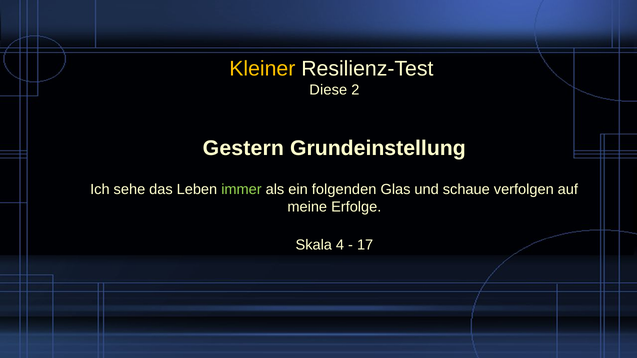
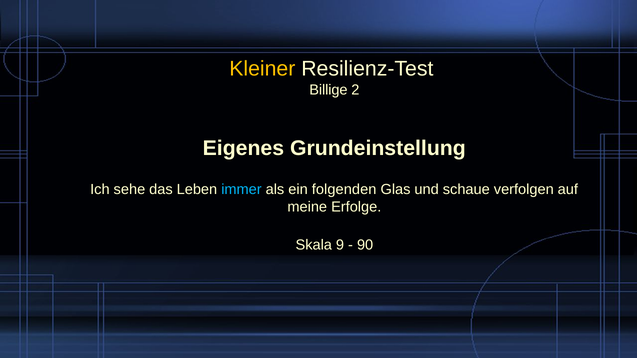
Diese: Diese -> Billige
Gestern: Gestern -> Eigenes
immer colour: light green -> light blue
4: 4 -> 9
17: 17 -> 90
